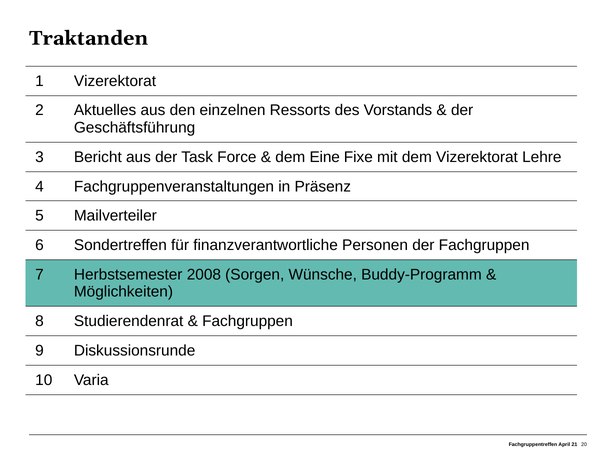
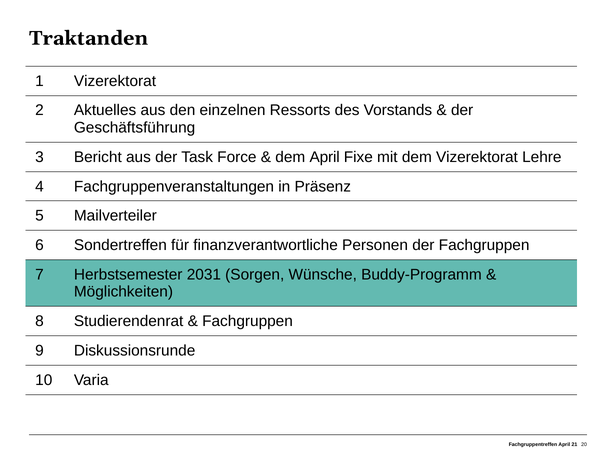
dem Eine: Eine -> April
2008: 2008 -> 2031
